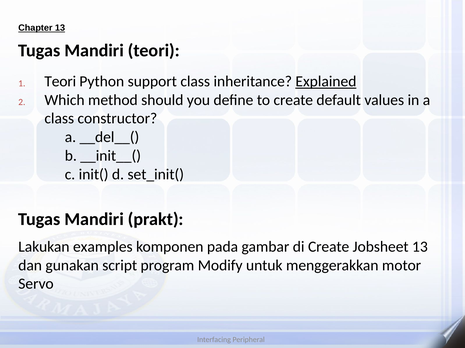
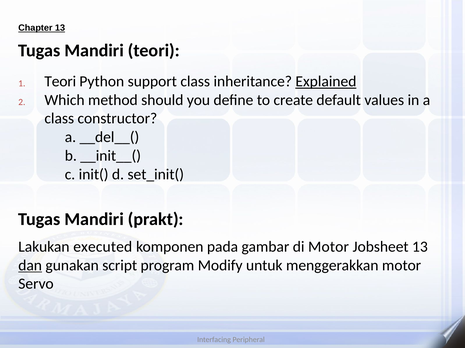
examples: examples -> executed
di Create: Create -> Motor
dan underline: none -> present
